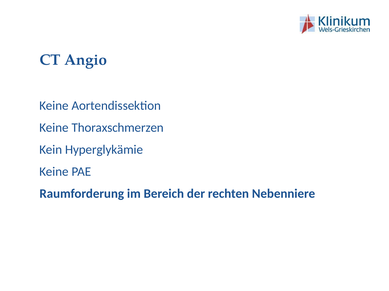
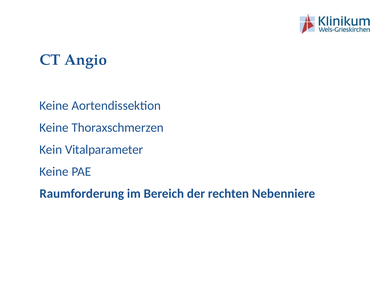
Hyperglykämie: Hyperglykämie -> Vitalparameter
